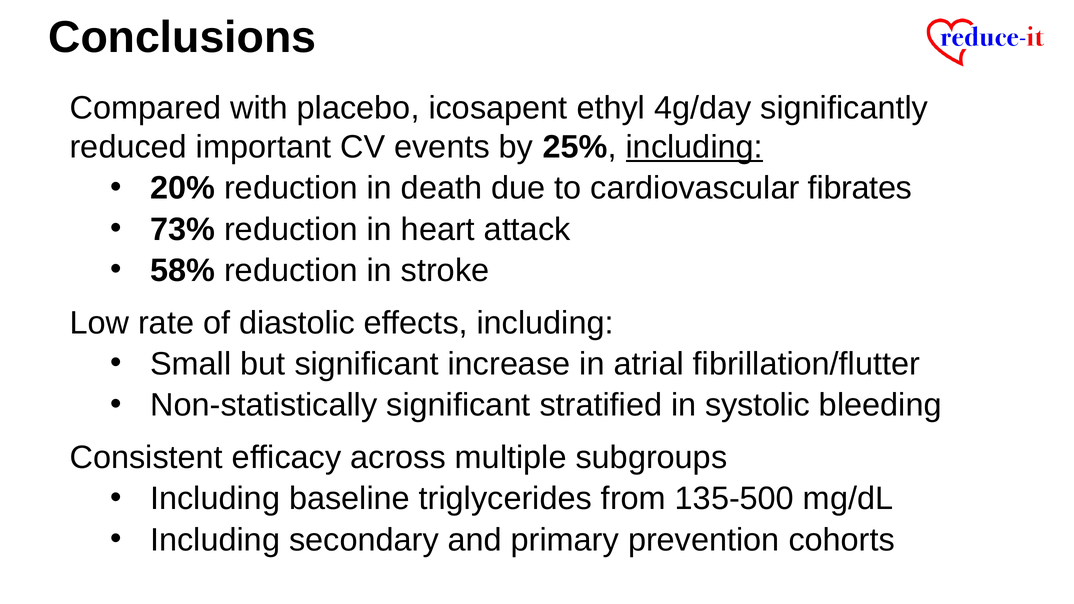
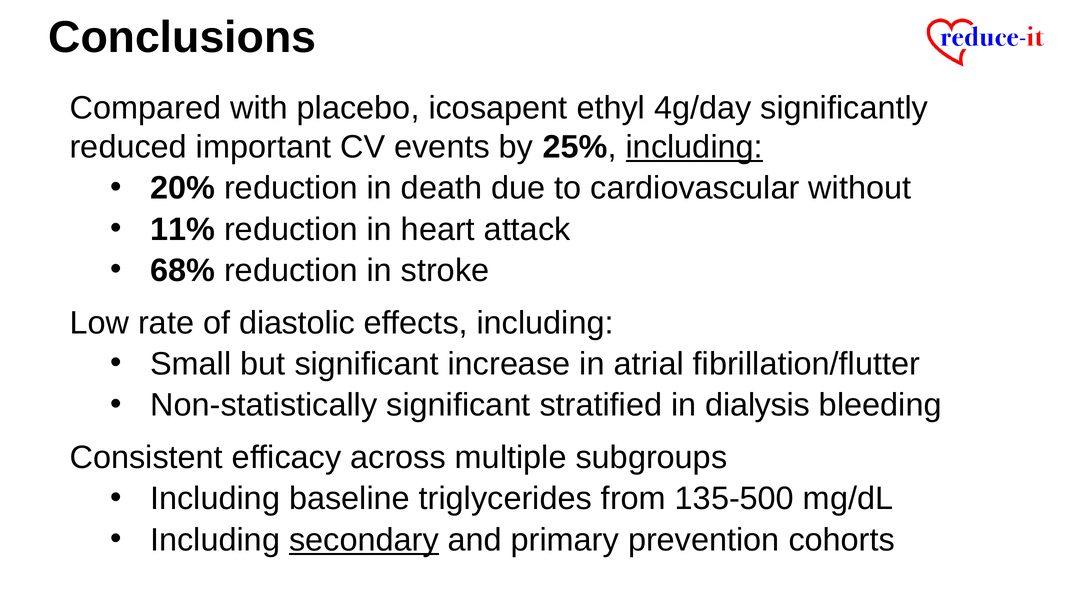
fibrates: fibrates -> without
73%: 73% -> 11%
58%: 58% -> 68%
systolic: systolic -> dialysis
secondary underline: none -> present
